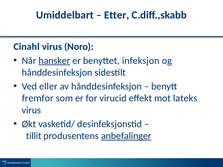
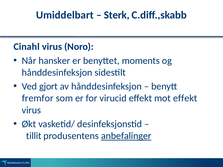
Etter: Etter -> Sterk
hansker underline: present -> none
infeksjon: infeksjon -> moments
eller: eller -> gjort
mot lateks: lateks -> effekt
